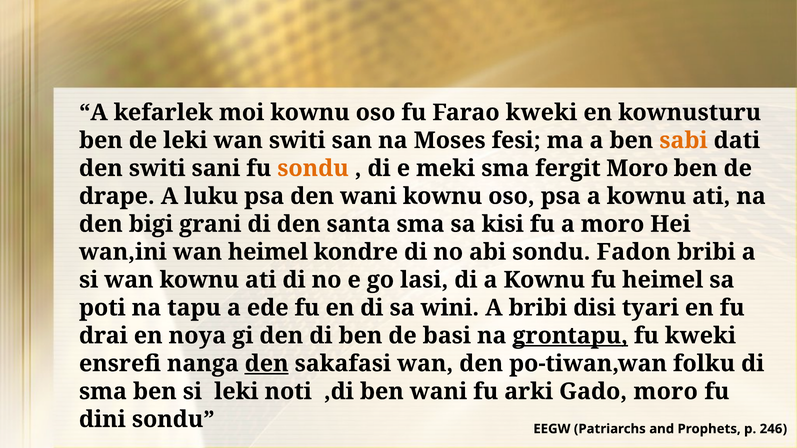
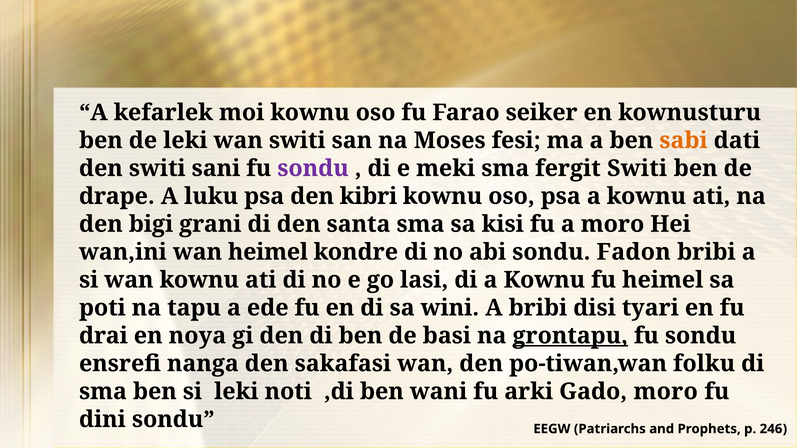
Farao kweki: kweki -> seiker
sondu at (313, 168) colour: orange -> purple
fergit Moro: Moro -> Switi
den wani: wani -> kibri
kweki at (700, 336): kweki -> sondu
den at (267, 364) underline: present -> none
